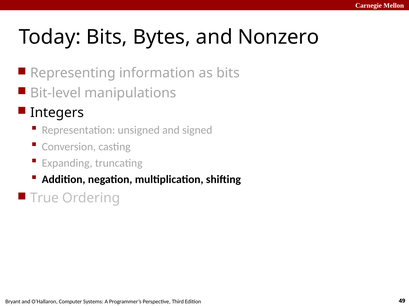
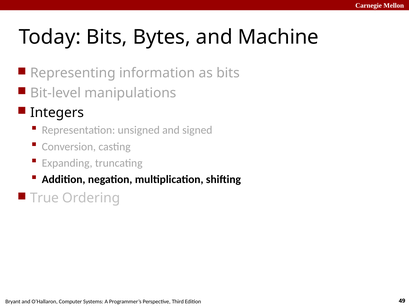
Nonzero: Nonzero -> Machine
